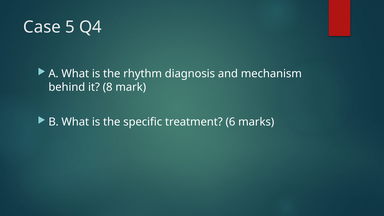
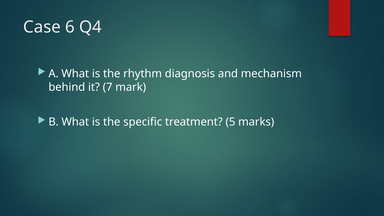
5: 5 -> 6
8: 8 -> 7
6: 6 -> 5
